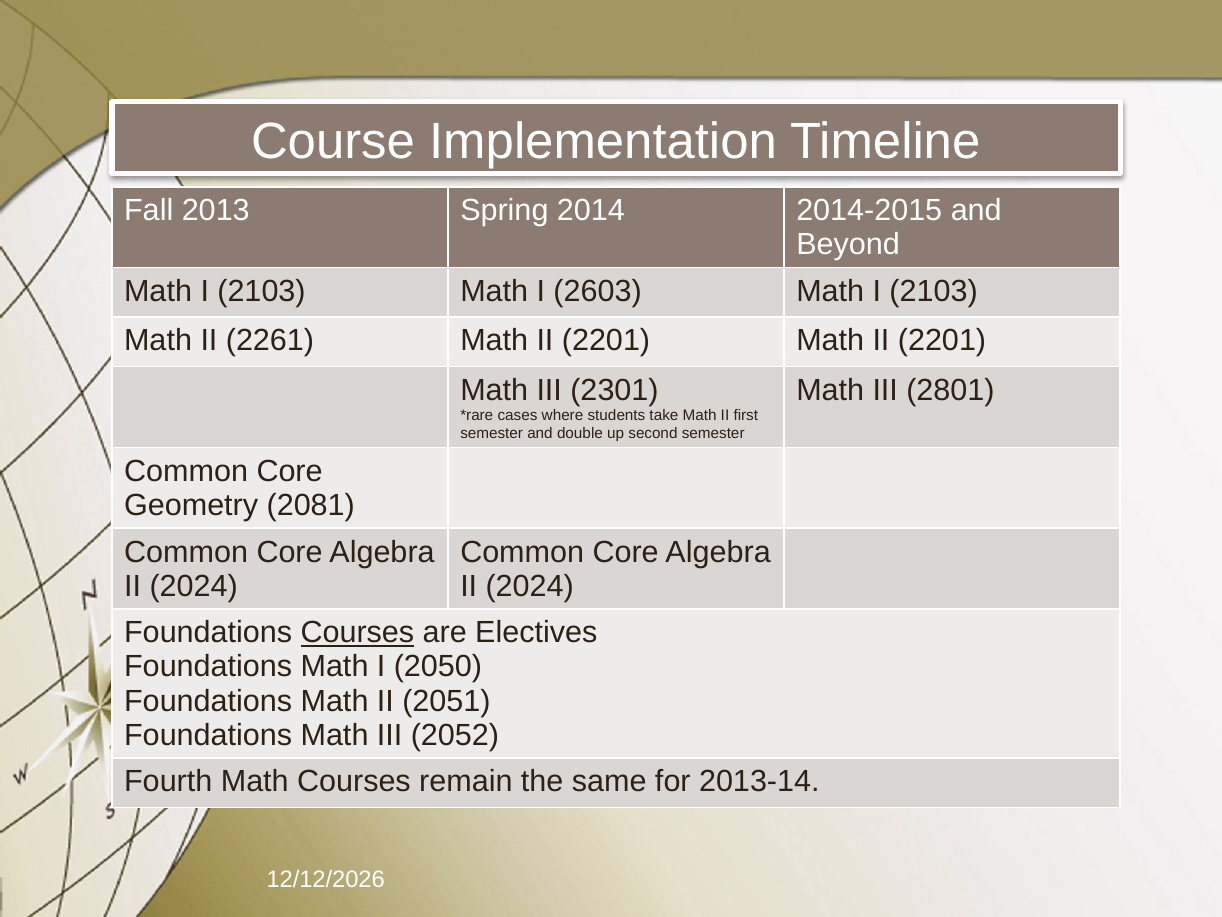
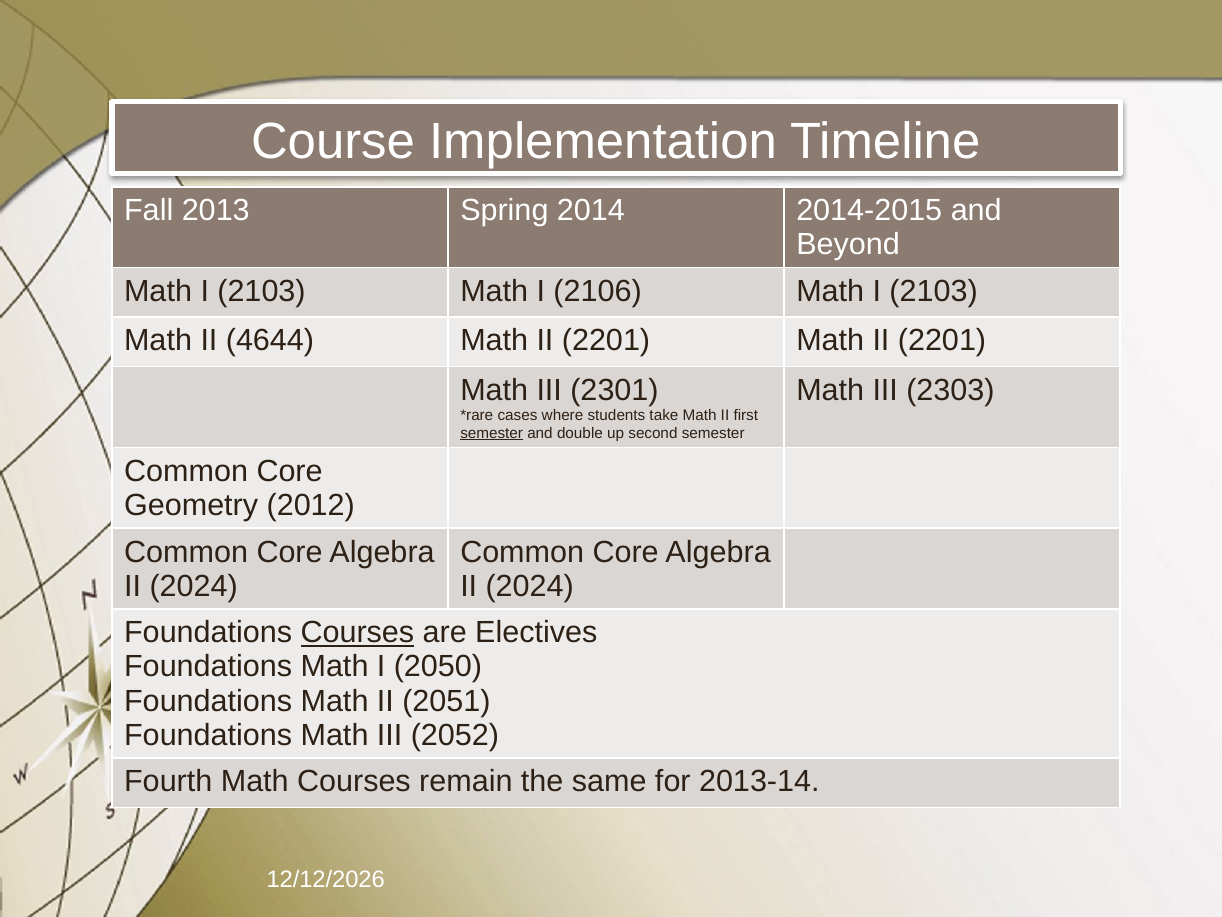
2603: 2603 -> 2106
2261: 2261 -> 4644
2801: 2801 -> 2303
semester at (492, 433) underline: none -> present
2081: 2081 -> 2012
